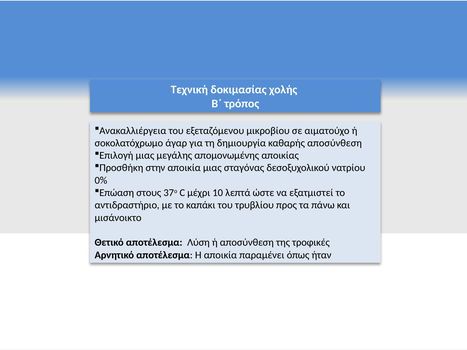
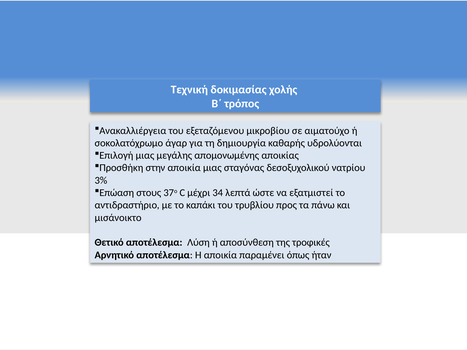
καθαρής αποσύνθεση: αποσύνθεση -> υδρολύονται
0%: 0% -> 3%
10: 10 -> 34
